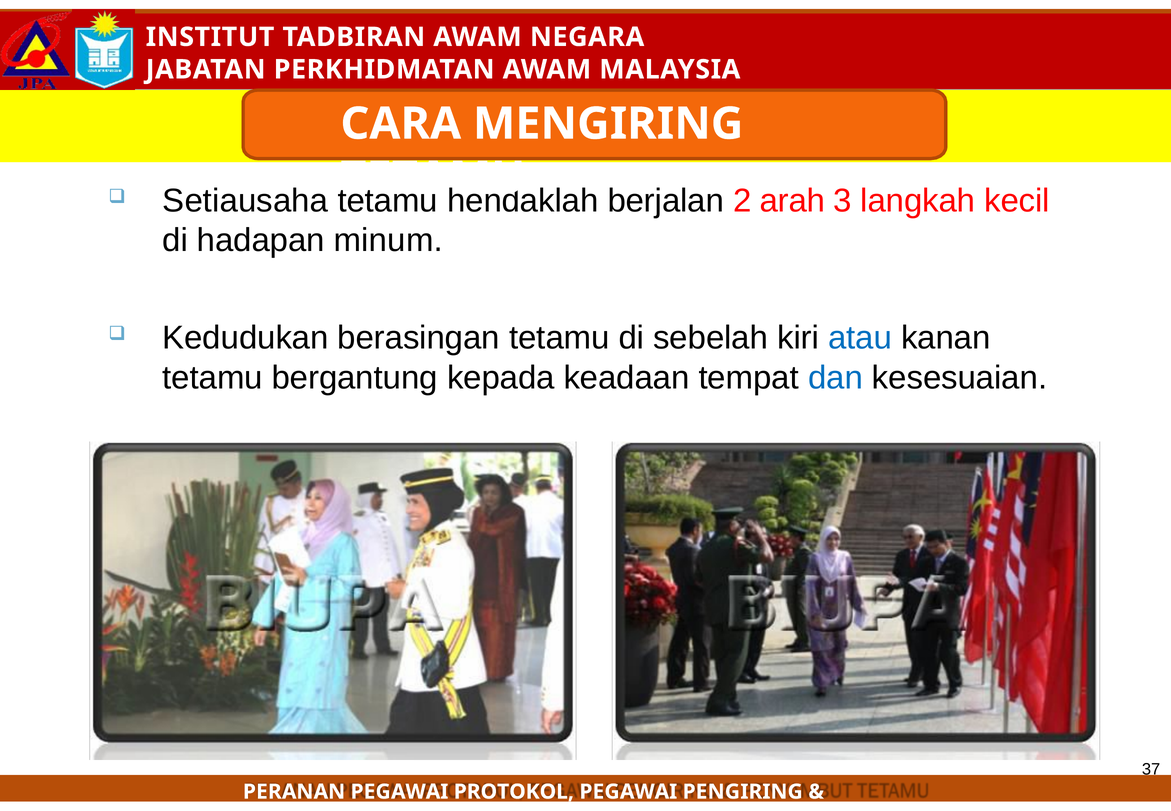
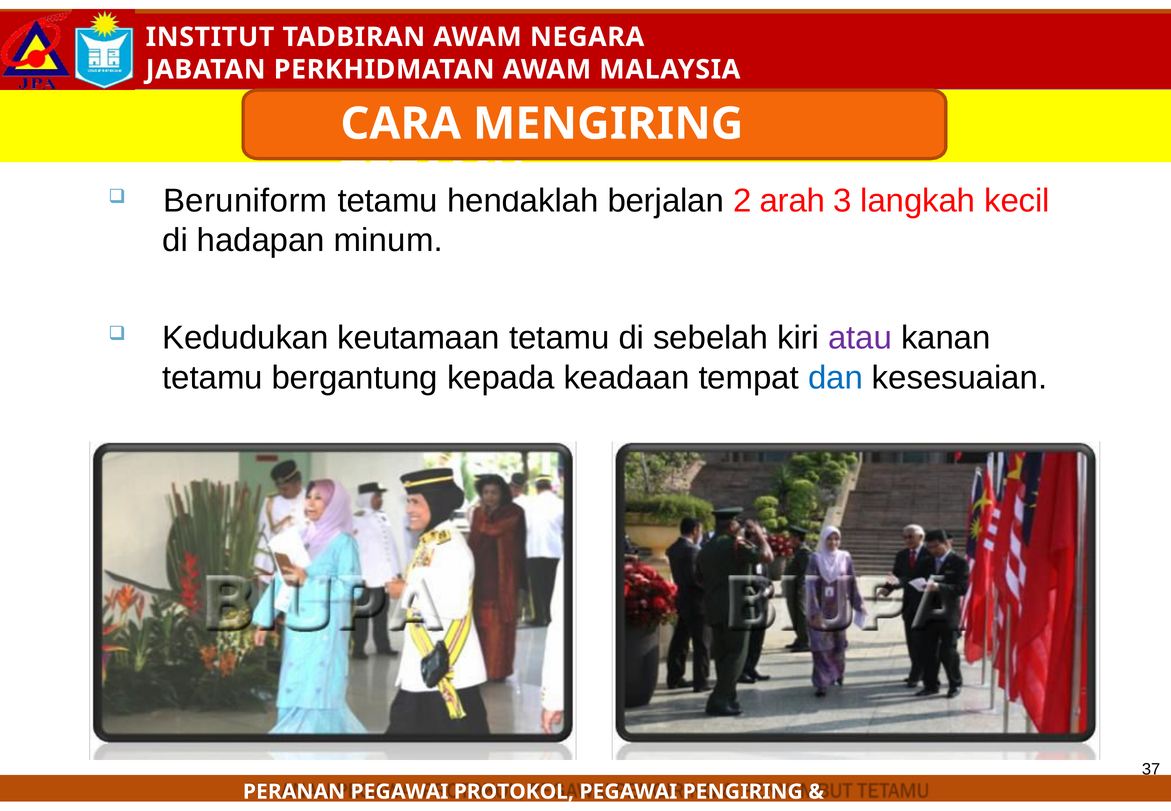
Setiausaha: Setiausaha -> Beruniform
berasingan: berasingan -> keutamaan
atau colour: blue -> purple
